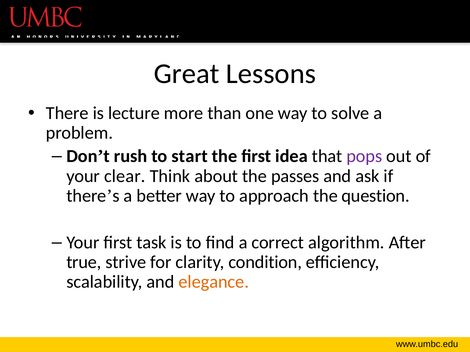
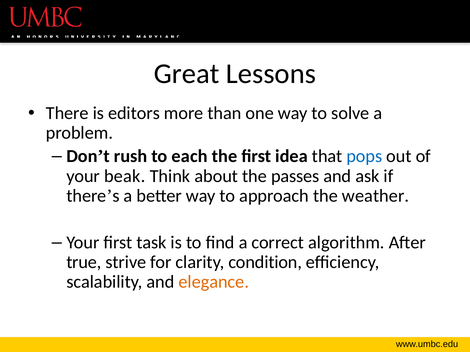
lecture: lecture -> editors
start: start -> each
pops colour: purple -> blue
clear: clear -> beak
question: question -> weather
